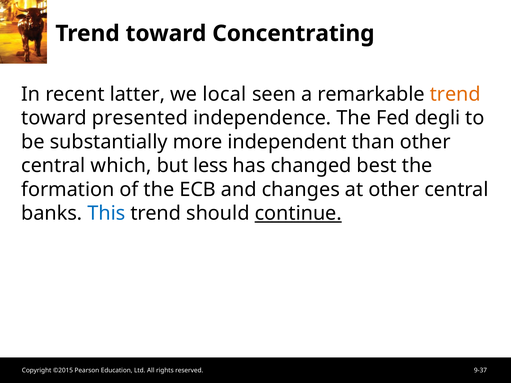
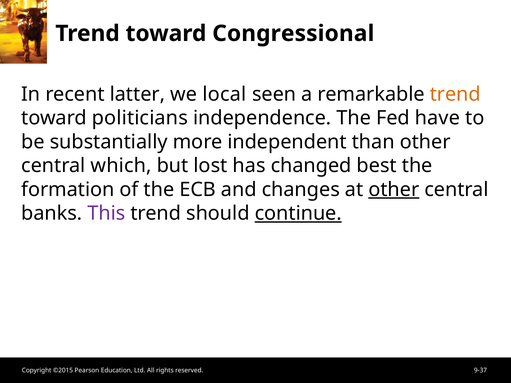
Concentrating: Concentrating -> Congressional
presented: presented -> politicians
degli: degli -> have
less: less -> lost
other at (394, 190) underline: none -> present
This colour: blue -> purple
